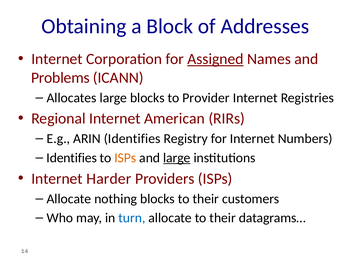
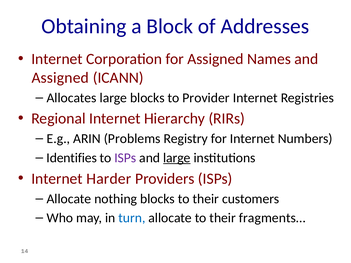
Assigned at (215, 59) underline: present -> none
Problems at (60, 78): Problems -> Assigned
American: American -> Hierarchy
ARIN Identifies: Identifies -> Problems
ISPs at (125, 158) colour: orange -> purple
datagrams…: datagrams… -> fragments…
